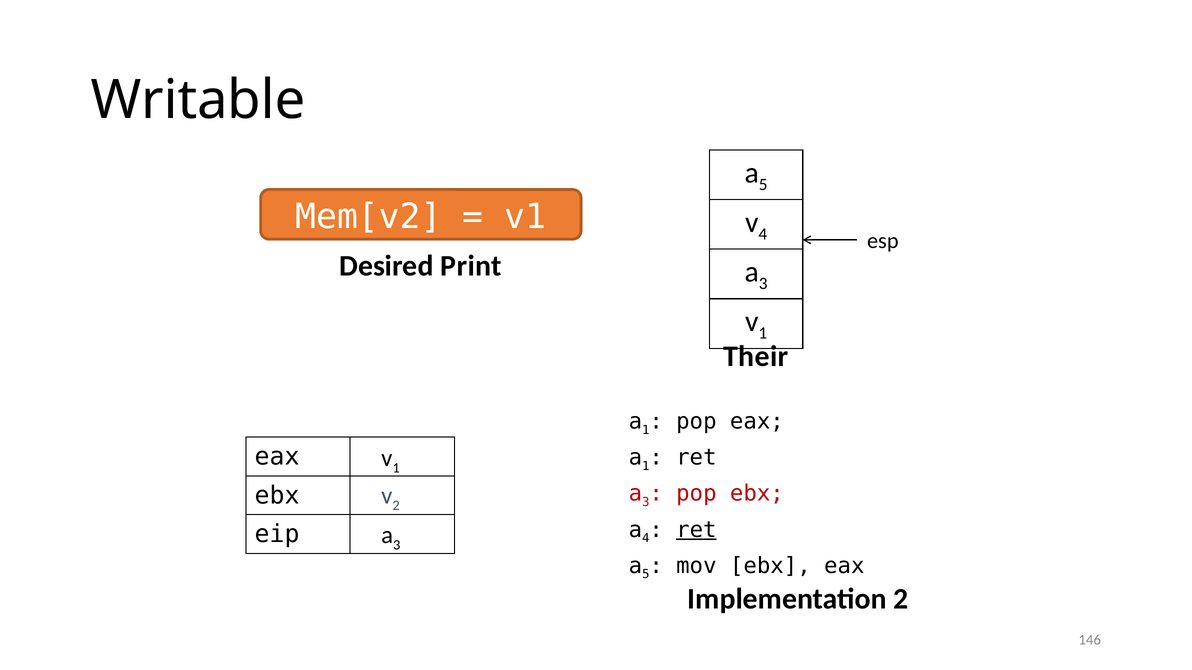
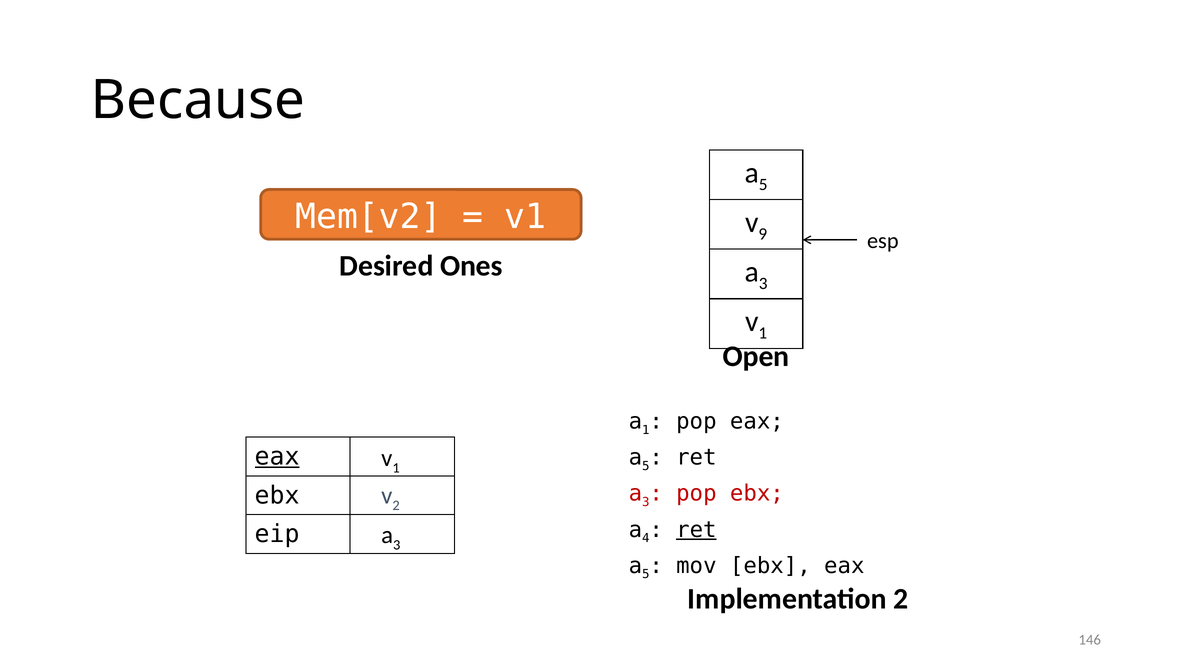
Writable: Writable -> Because
4 at (763, 234): 4 -> 9
Print: Print -> Ones
Their: Their -> Open
eax at (277, 457) underline: none -> present
1 at (646, 466): 1 -> 5
